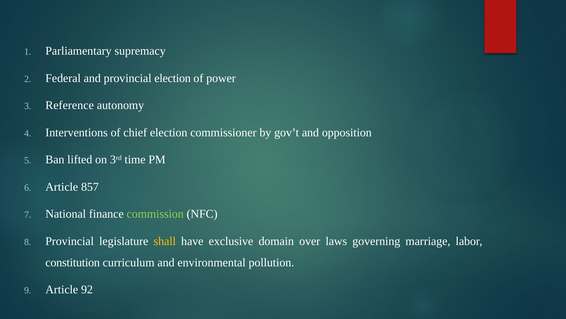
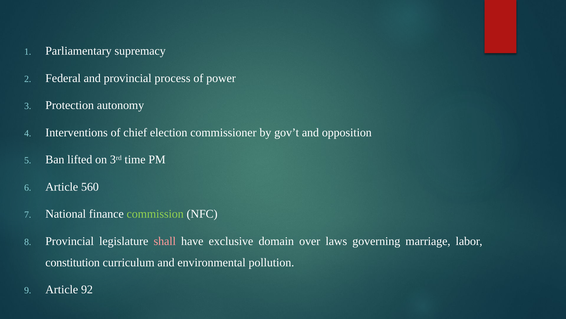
provincial election: election -> process
Reference: Reference -> Protection
857: 857 -> 560
shall colour: yellow -> pink
